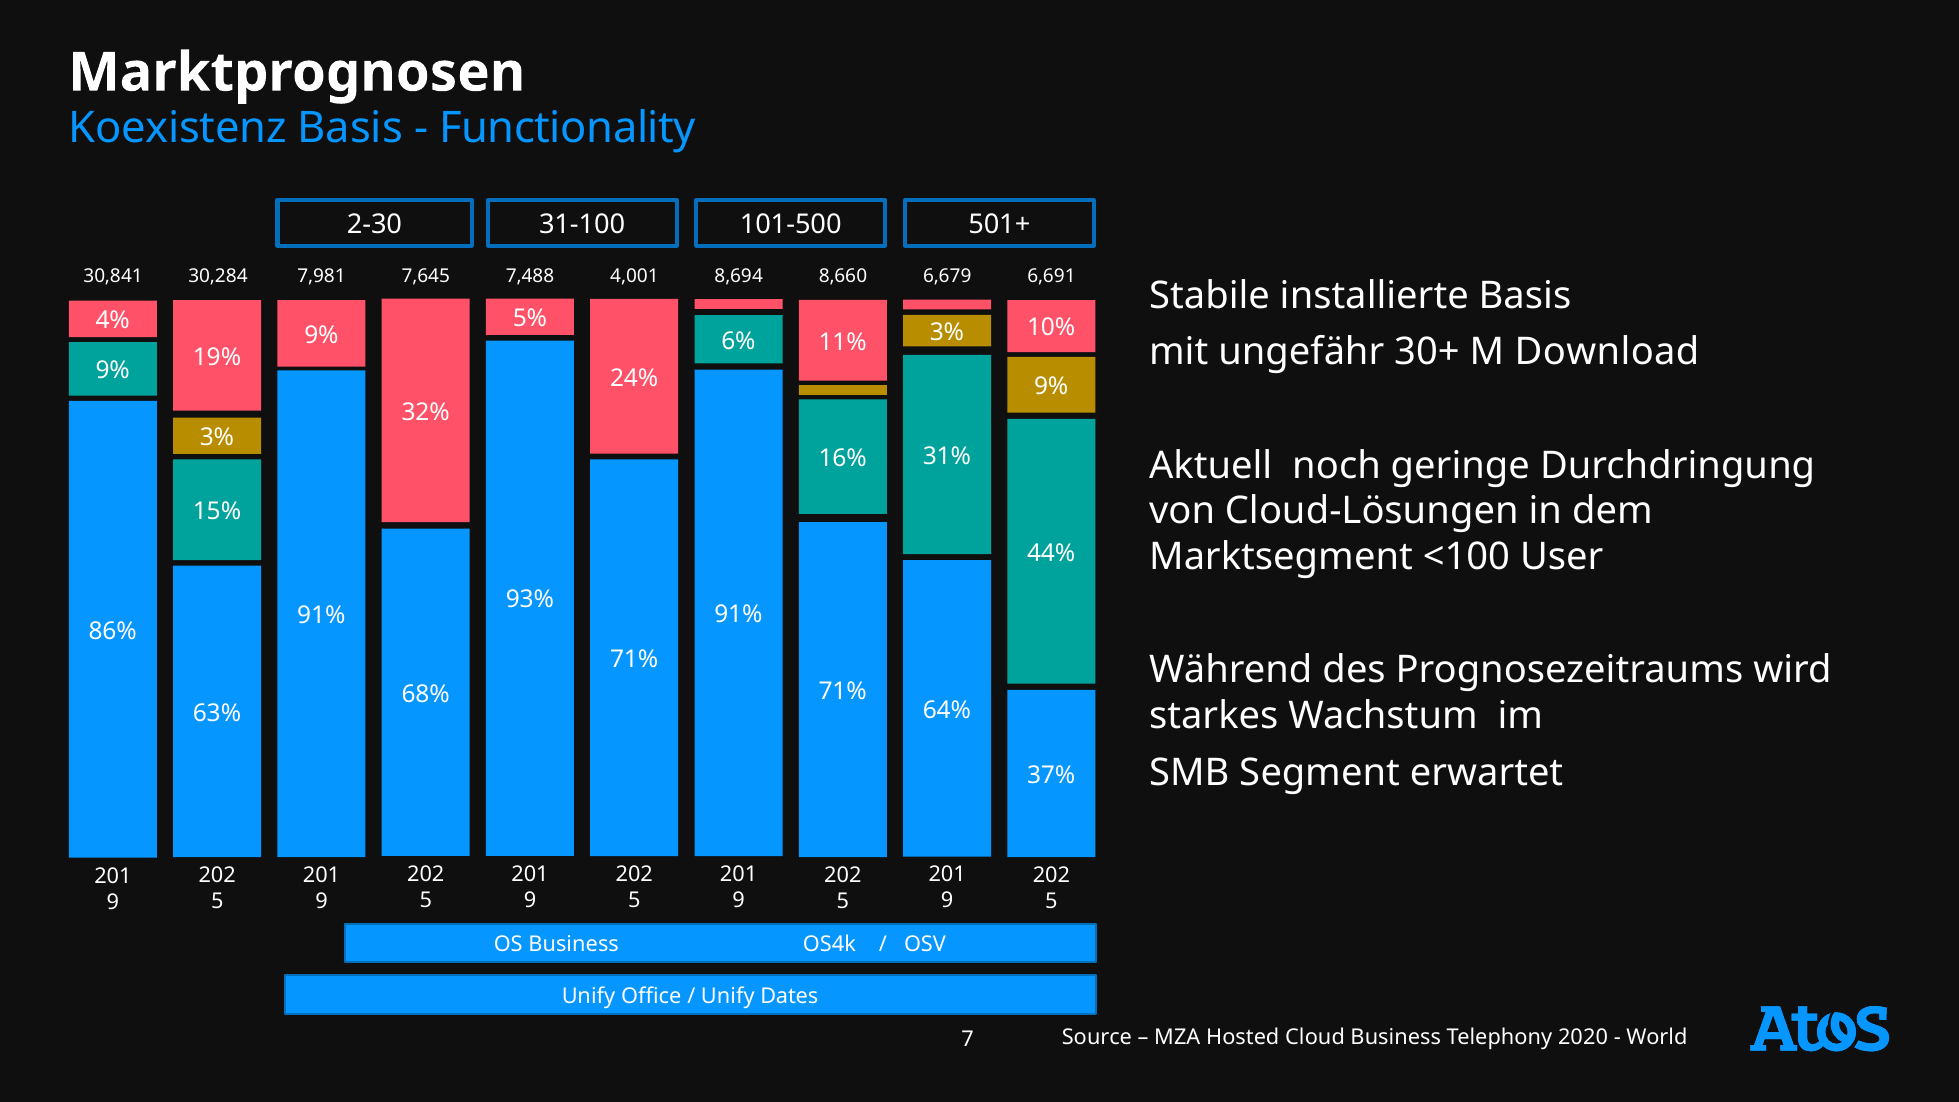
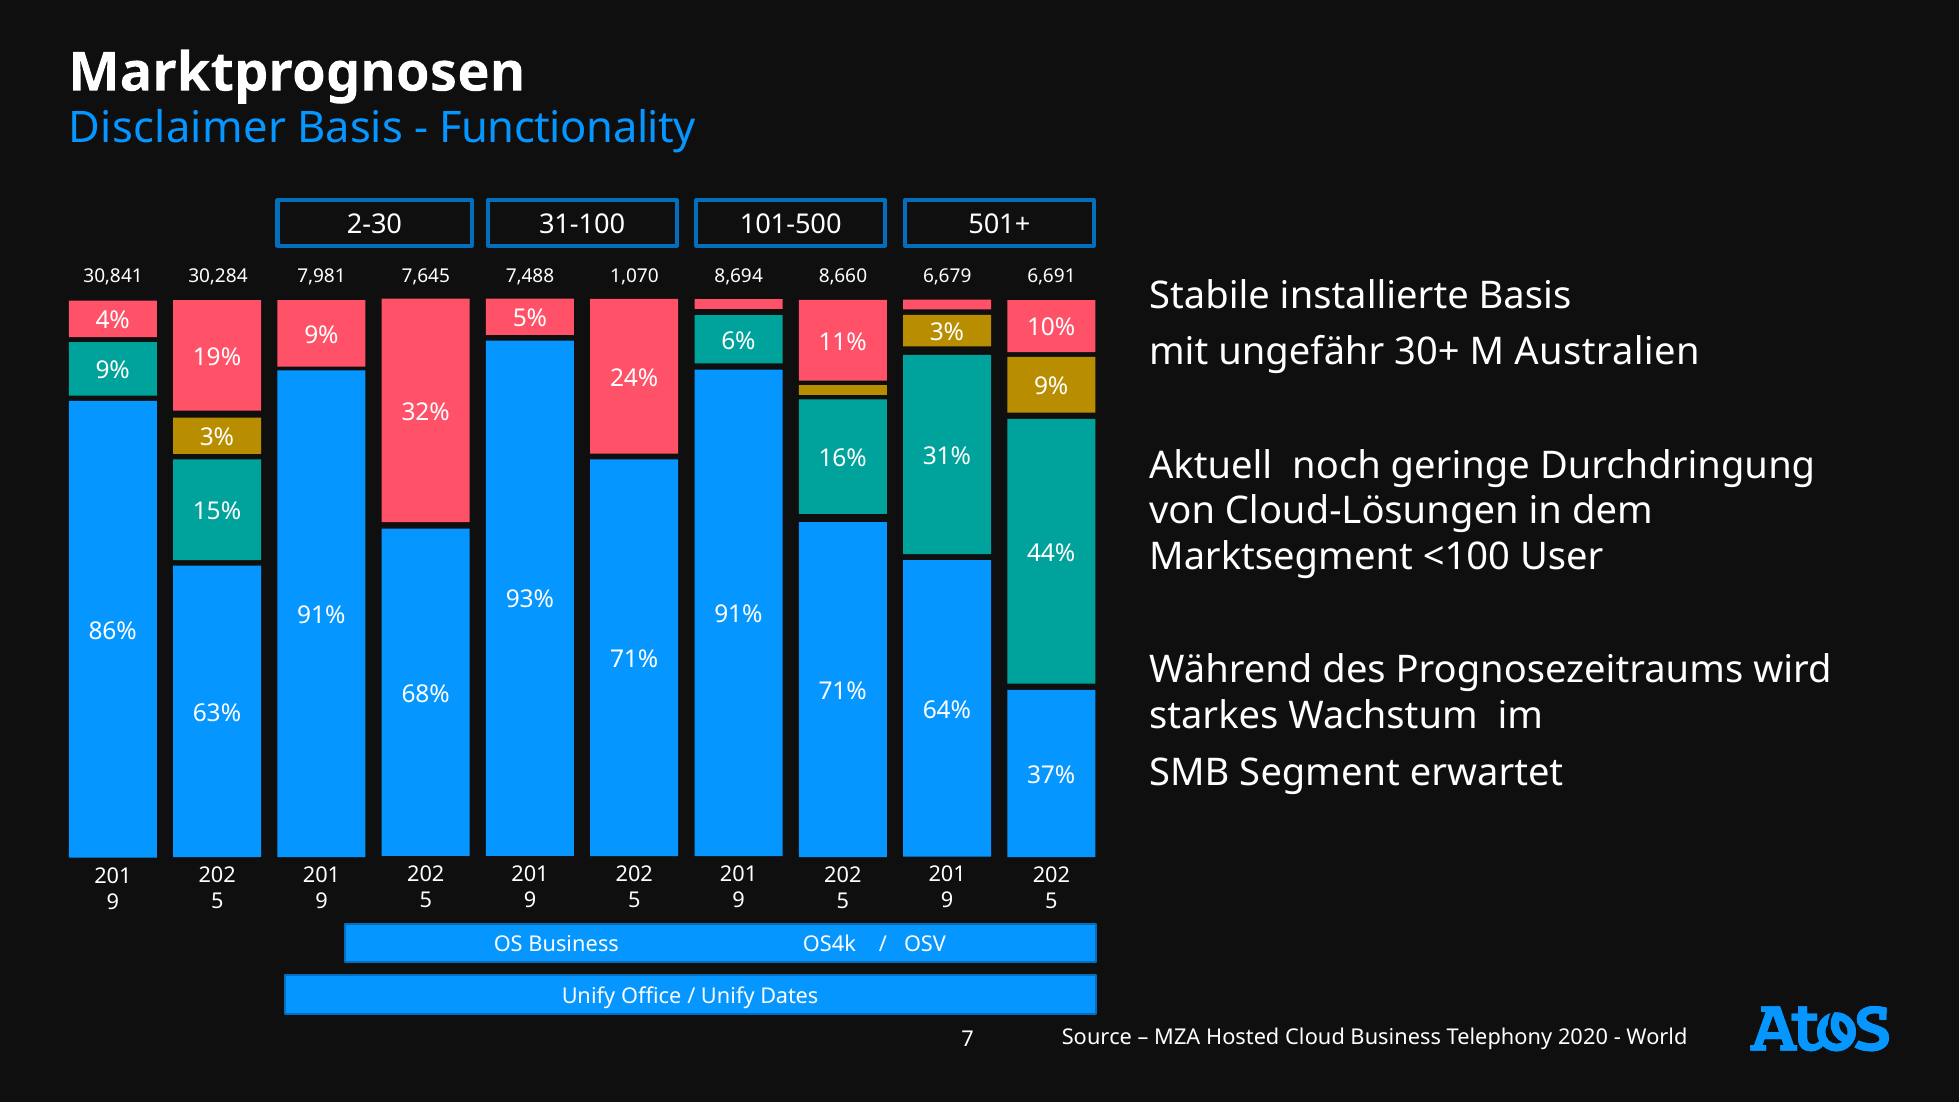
Koexistenz: Koexistenz -> Disclaimer
4,001: 4,001 -> 1,070
Download: Download -> Australien
